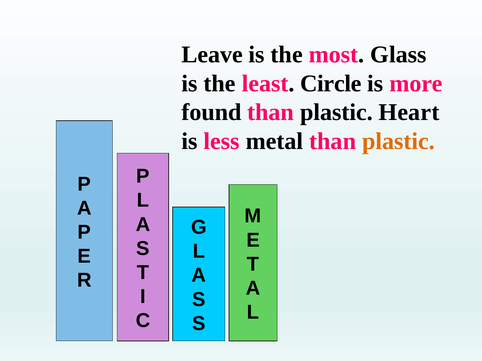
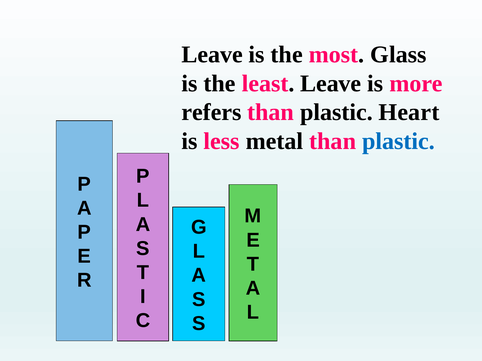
least Circle: Circle -> Leave
found: found -> refers
plastic at (399, 141) colour: orange -> blue
